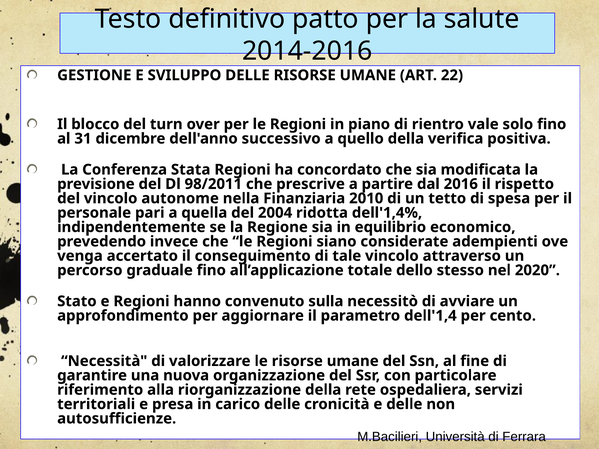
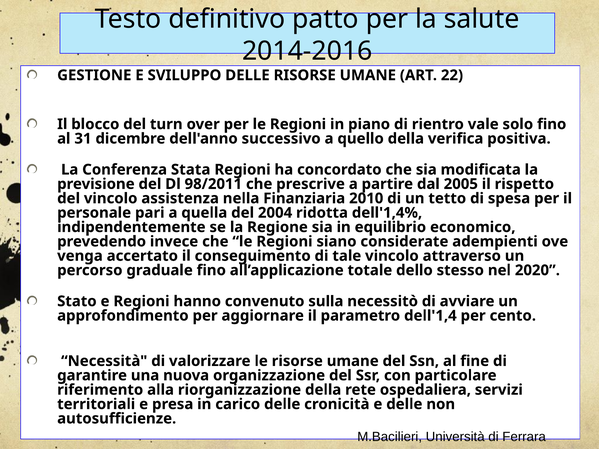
2016: 2016 -> 2005
autonome: autonome -> assistenza
